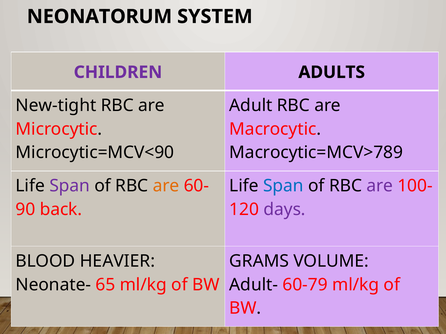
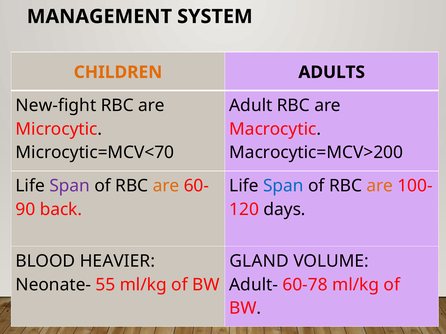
NEONATORUM: NEONATORUM -> MANAGEMENT
CHILDREN colour: purple -> orange
New-tight: New-tight -> New-fight
Microcytic=MCV<90: Microcytic=MCV<90 -> Microcytic=MCV<70
Macrocytic=MCV>789: Macrocytic=MCV>789 -> Macrocytic=MCV>200
are at (380, 186) colour: purple -> orange
days colour: purple -> black
GRAMS: GRAMS -> GLAND
65: 65 -> 55
60-79: 60-79 -> 60-78
